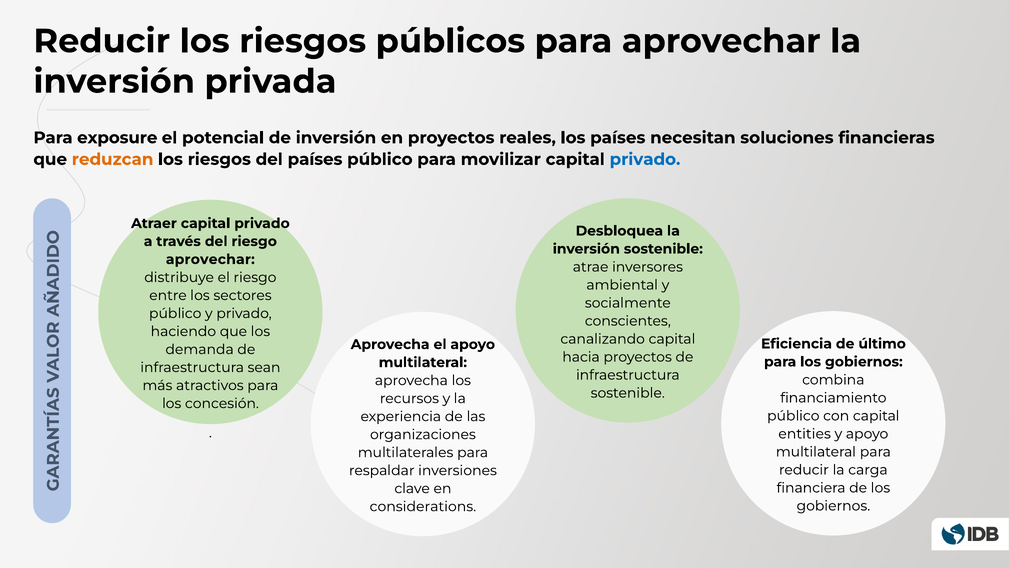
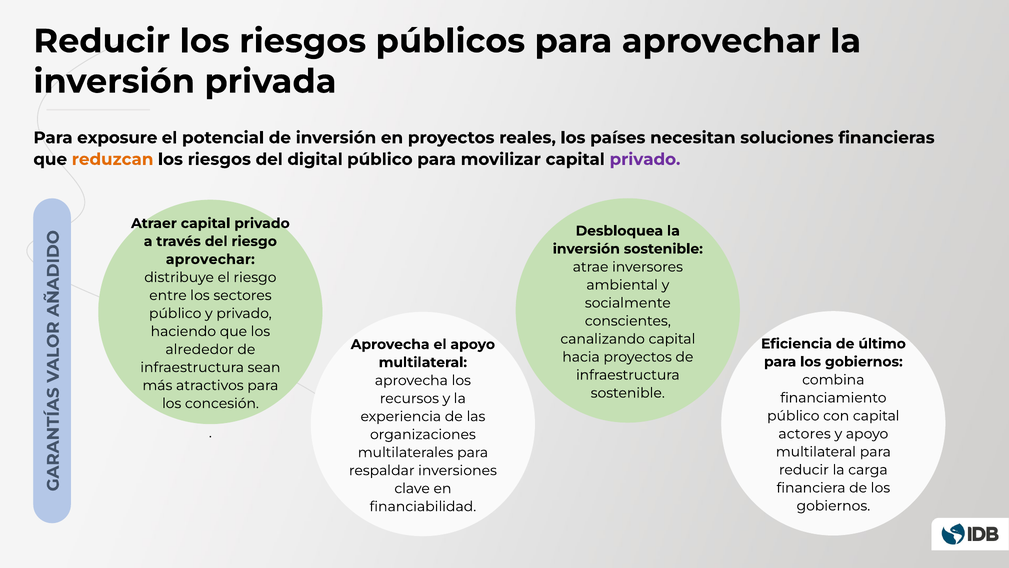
del países: países -> digital
privado at (645, 159) colour: blue -> purple
demanda: demanda -> alrededor
entities: entities -> actores
considerations: considerations -> financiabilidad
